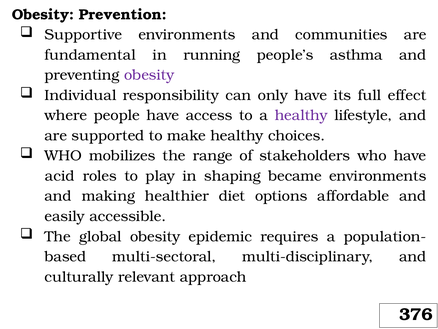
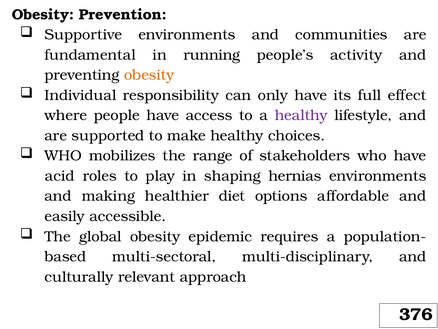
asthma: asthma -> activity
obesity at (149, 75) colour: purple -> orange
became: became -> hernias
